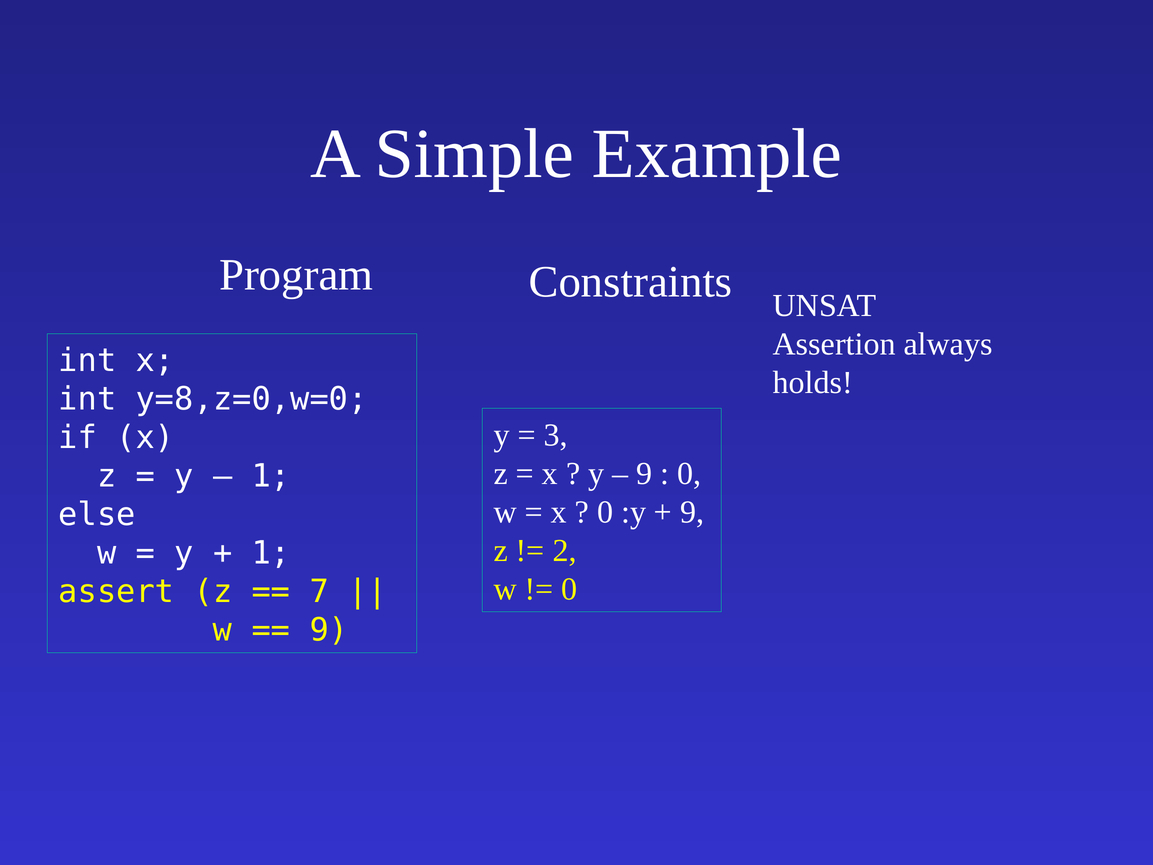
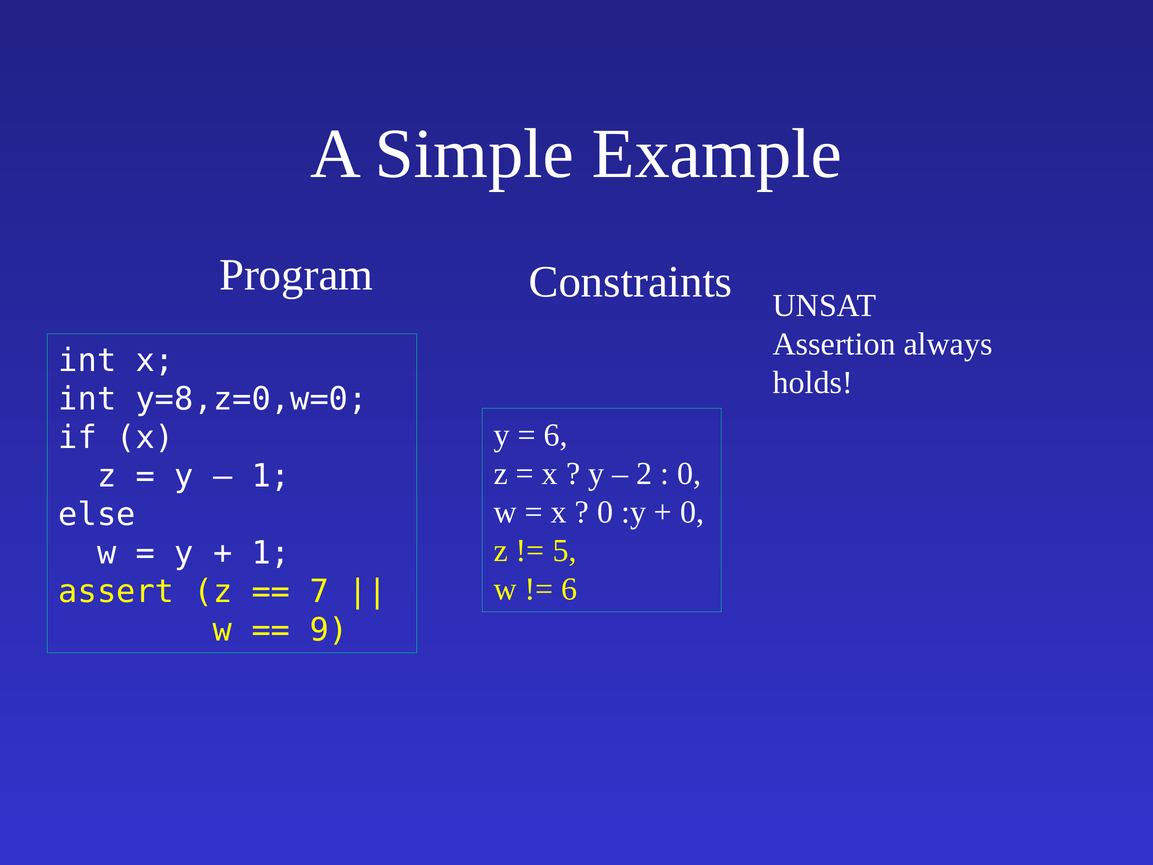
3 at (556, 435): 3 -> 6
9 at (644, 474): 9 -> 2
9 at (692, 512): 9 -> 0
2: 2 -> 5
0 at (569, 589): 0 -> 6
